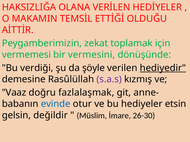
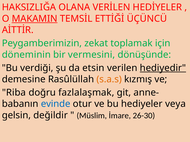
MAKAMIN underline: none -> present
OLDUĞU: OLDUĞU -> ÜÇÜNCÜ
vermemesi: vermemesi -> döneminin
şöyle: şöyle -> etsin
s.a.s colour: purple -> orange
Vaaz: Vaaz -> Riba
etsin: etsin -> veya
